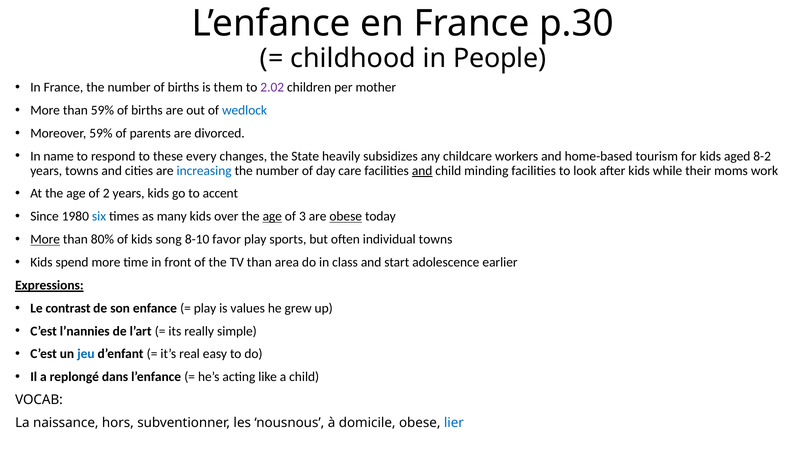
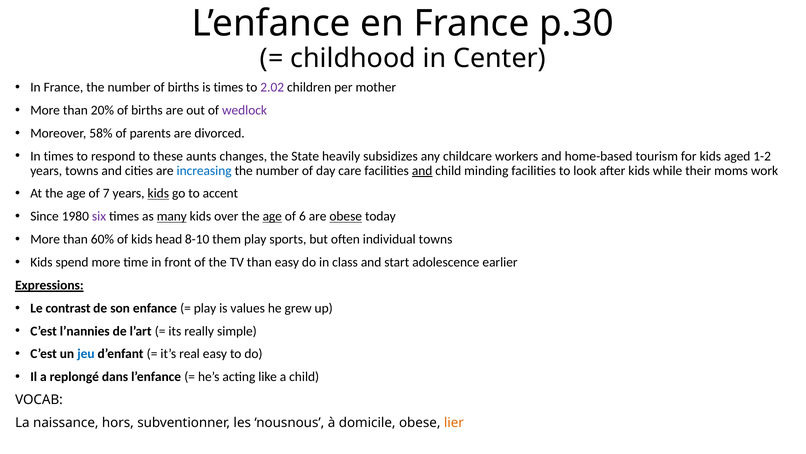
People: People -> Center
is them: them -> times
than 59%: 59% -> 20%
wedlock colour: blue -> purple
Moreover 59%: 59% -> 58%
In name: name -> times
every: every -> aunts
8-2: 8-2 -> 1-2
2: 2 -> 7
kids at (158, 193) underline: none -> present
six colour: blue -> purple
many underline: none -> present
3: 3 -> 6
More at (45, 239) underline: present -> none
80%: 80% -> 60%
song: song -> head
favor: favor -> them
than area: area -> easy
lier colour: blue -> orange
